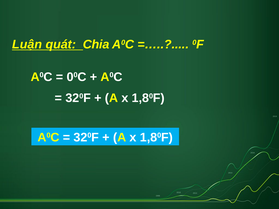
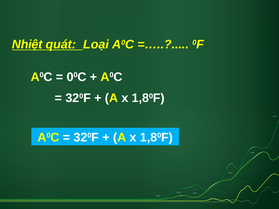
Luận: Luận -> Nhiệt
Chia: Chia -> Loại
